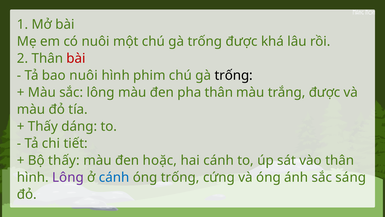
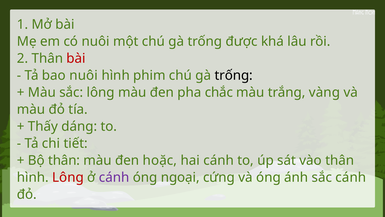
pha thân: thân -> chắc
trắng được: được -> vàng
Bộ thấy: thấy -> thân
Lông at (68, 177) colour: purple -> red
cánh at (114, 177) colour: blue -> purple
óng trống: trống -> ngoại
sắc sáng: sáng -> cánh
